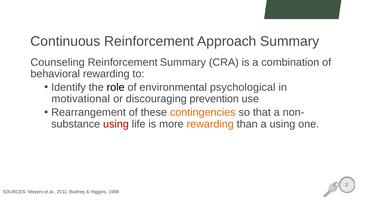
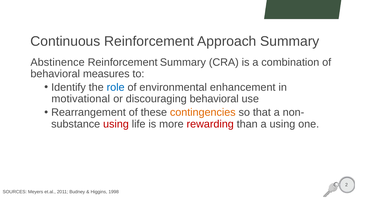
Counseling: Counseling -> Abstinence
behavioral rewarding: rewarding -> measures
role colour: black -> blue
psychological: psychological -> enhancement
discouraging prevention: prevention -> behavioral
rewarding at (210, 124) colour: orange -> red
